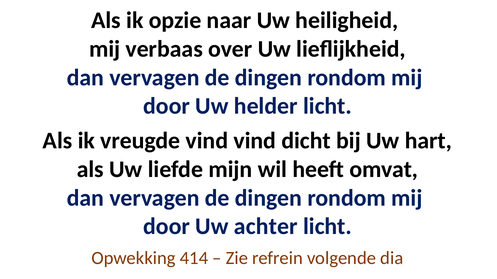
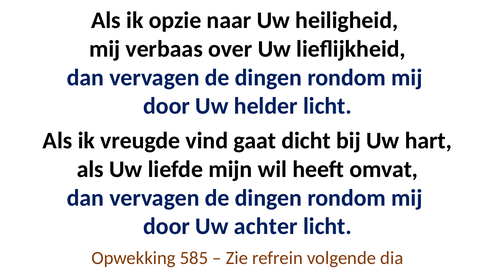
vind vind: vind -> gaat
414: 414 -> 585
